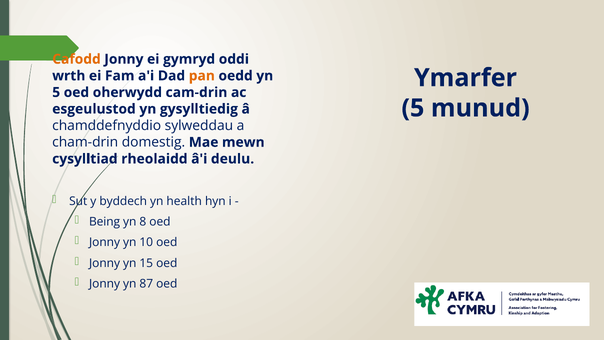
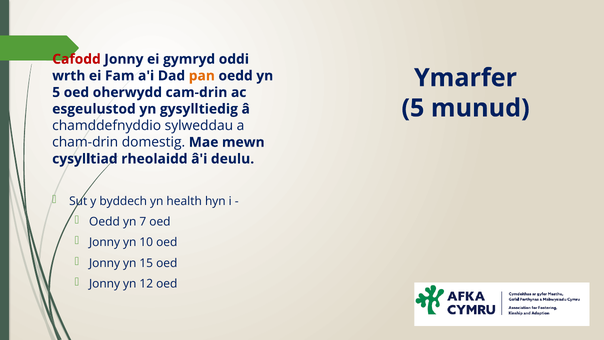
Cafodd colour: orange -> red
Being at (105, 222): Being -> Oedd
8: 8 -> 7
87: 87 -> 12
